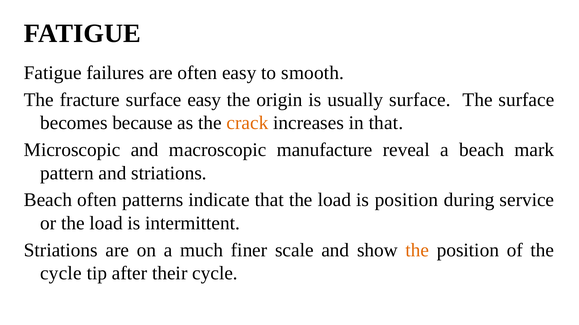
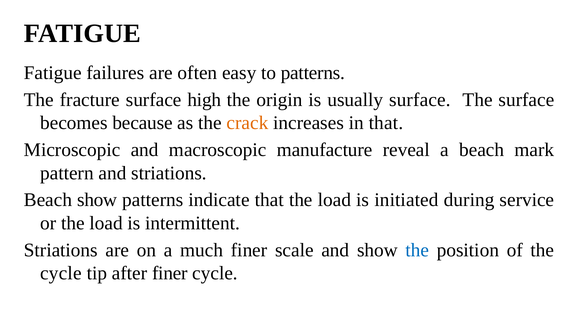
to smooth: smooth -> patterns
surface easy: easy -> high
Beach often: often -> show
is position: position -> initiated
the at (417, 251) colour: orange -> blue
after their: their -> finer
